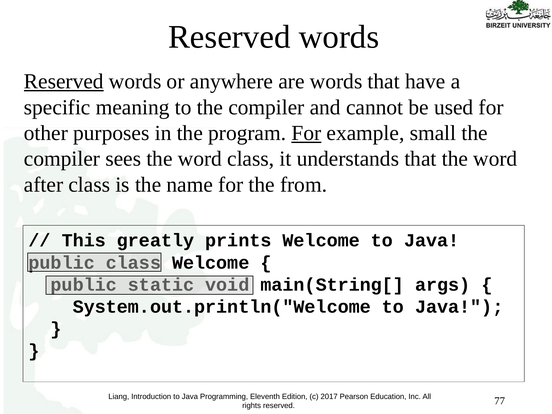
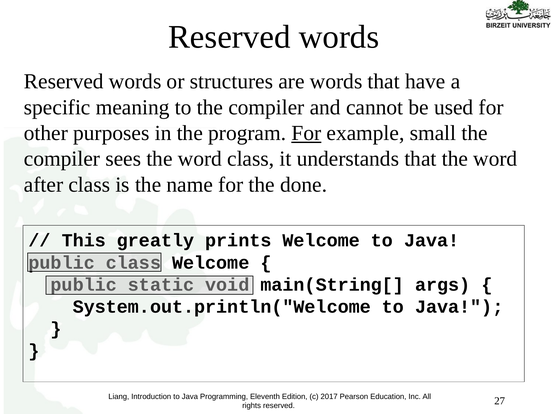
Reserved at (64, 82) underline: present -> none
anywhere: anywhere -> structures
from: from -> done
77: 77 -> 27
